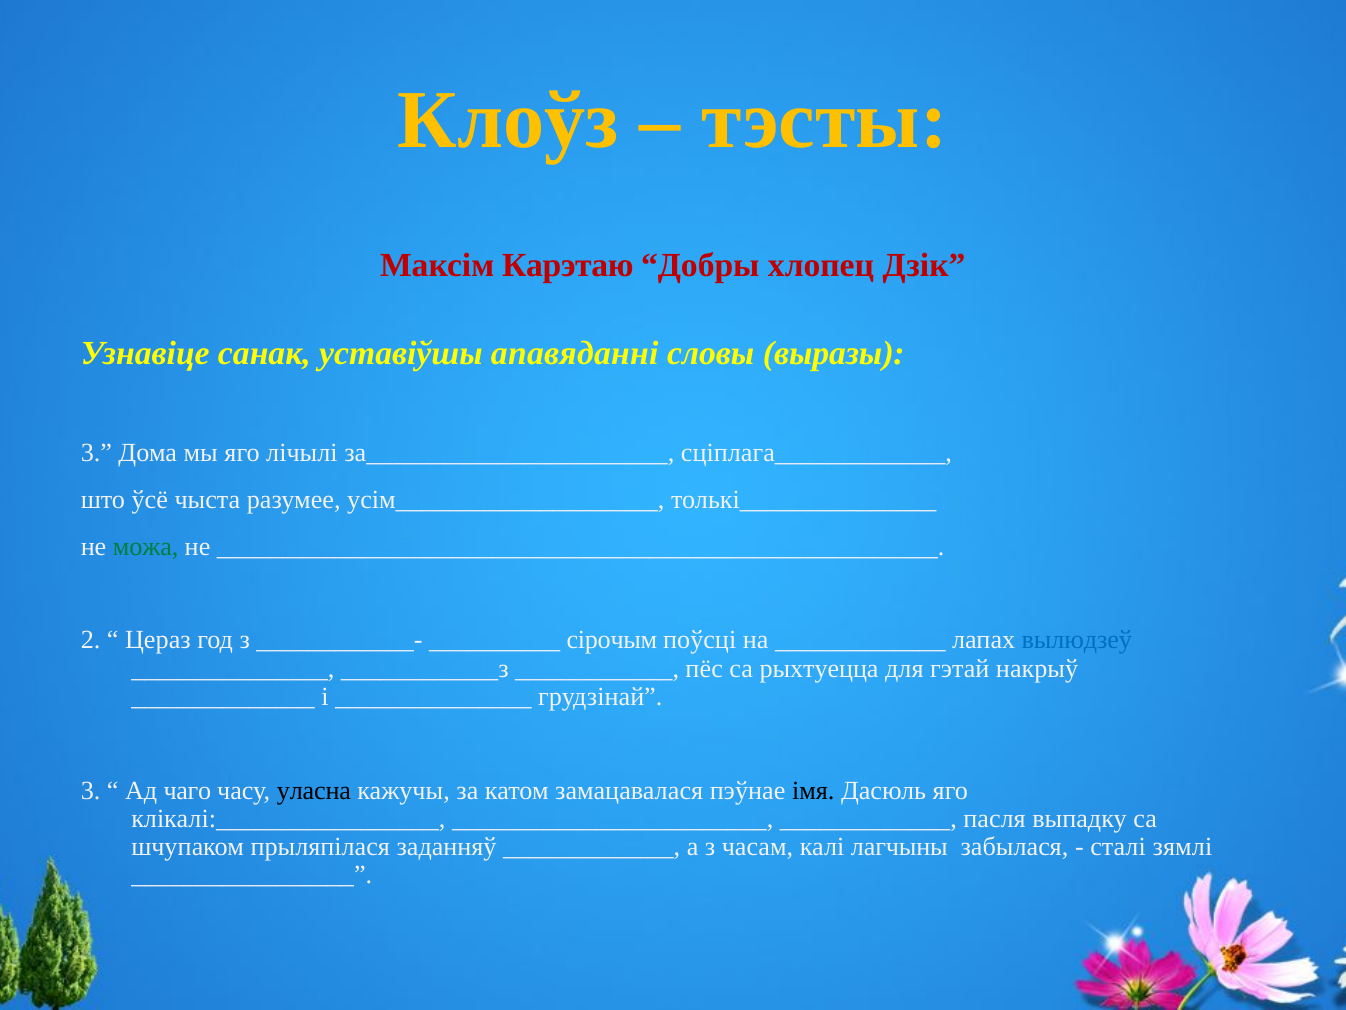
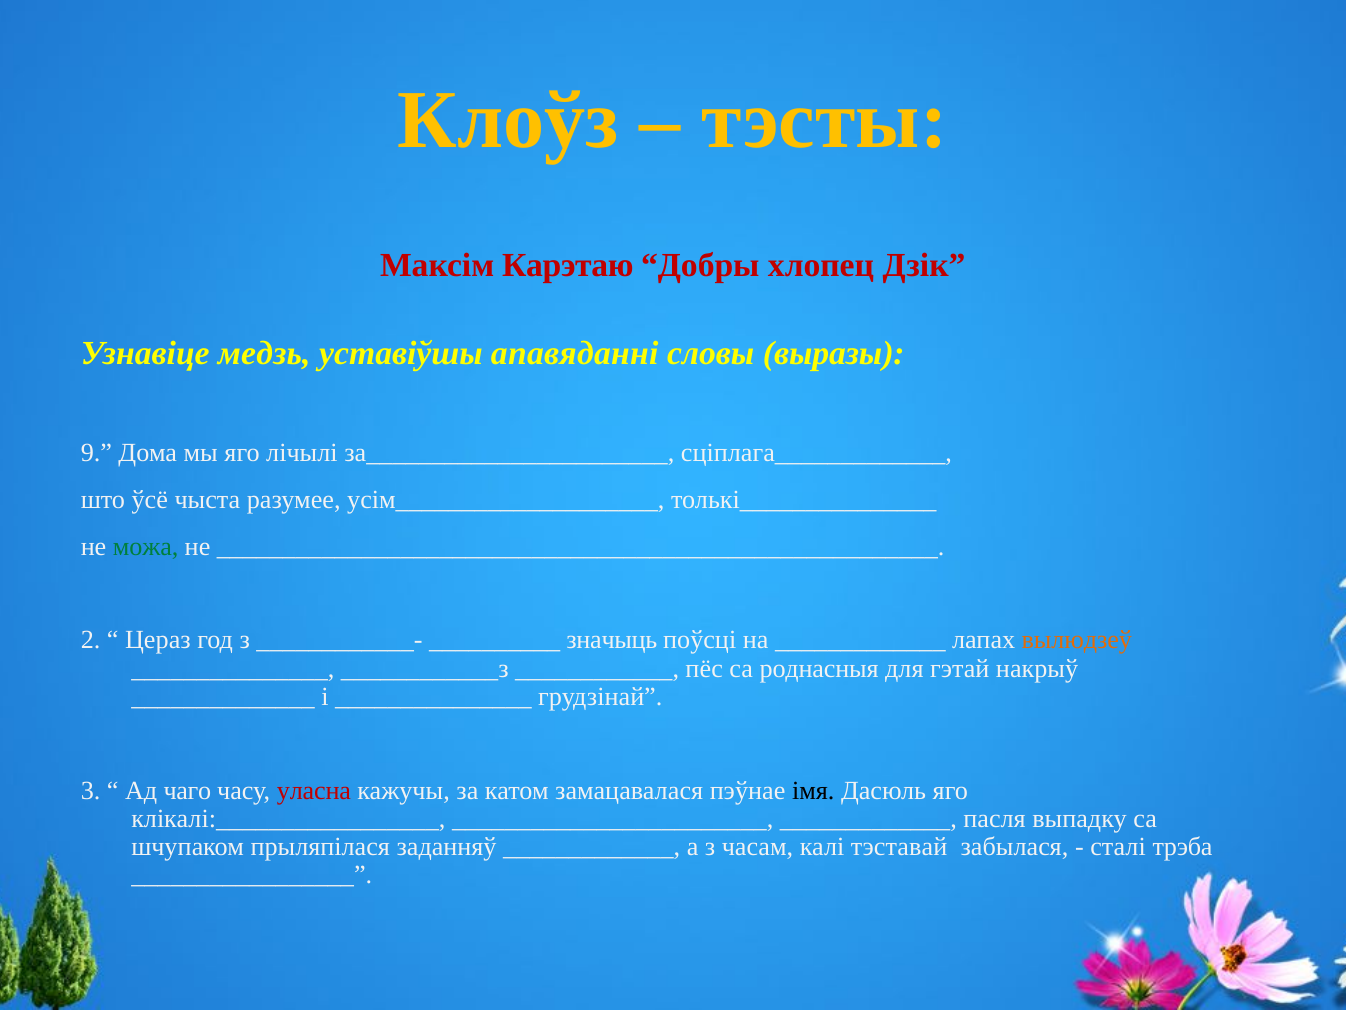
санак: санак -> медзь
3 at (96, 453): 3 -> 9
сірочым: сірочым -> значыць
вылюдзеў colour: blue -> orange
рыхтуецца: рыхтуецца -> роднасныя
уласна colour: black -> red
лагчыны: лагчыны -> тэставай
зямлі: зямлі -> трэба
